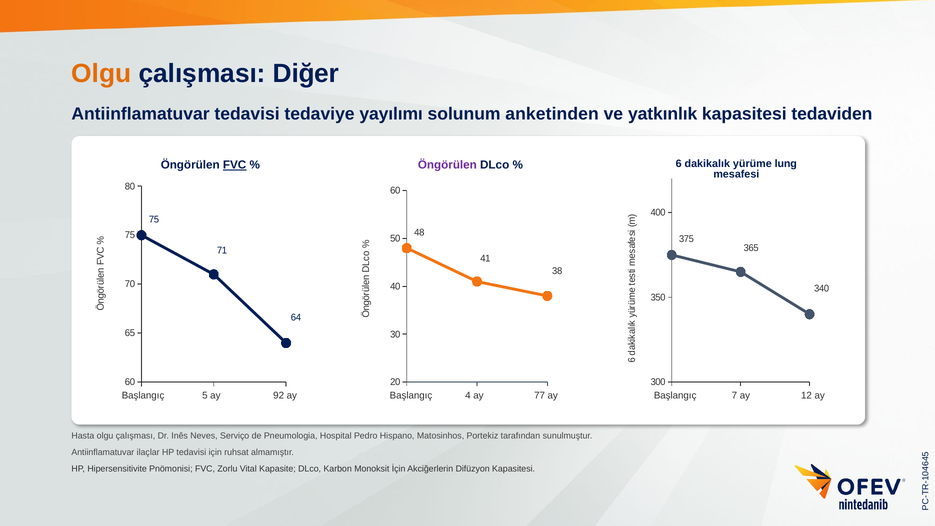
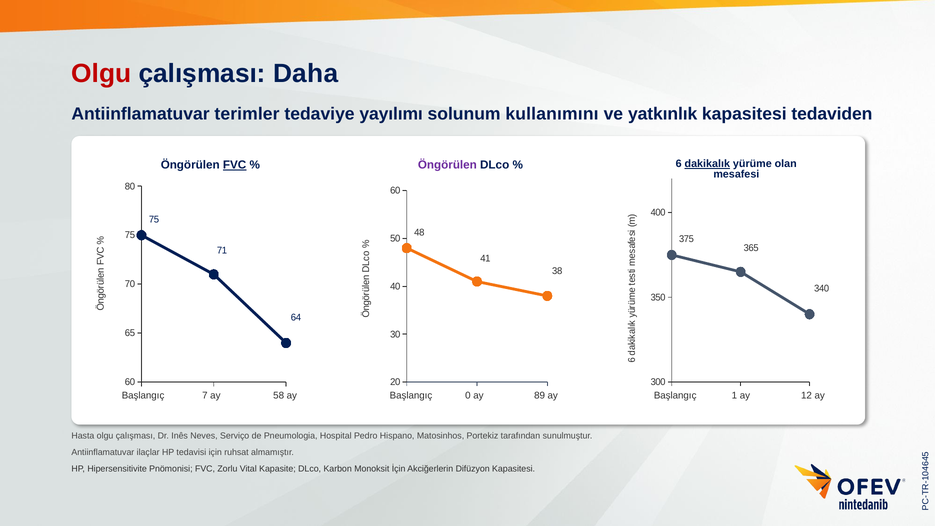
Olgu at (101, 73) colour: orange -> red
Diğer: Diğer -> Daha
Antiinflamatuvar tedavisi: tedavisi -> terimler
anketinden: anketinden -> kullanımını
dakikalık underline: none -> present
lung: lung -> olan
5 at (205, 395): 5 -> 7
92: 92 -> 58
4 at (468, 395): 4 -> 0
77: 77 -> 89
7 at (734, 395): 7 -> 1
